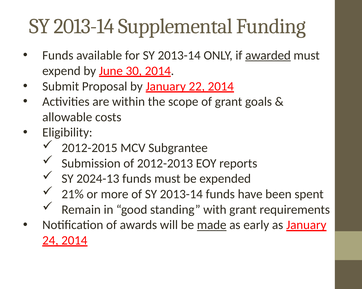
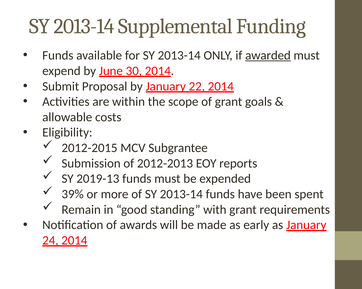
2024-13: 2024-13 -> 2019-13
21%: 21% -> 39%
made underline: present -> none
